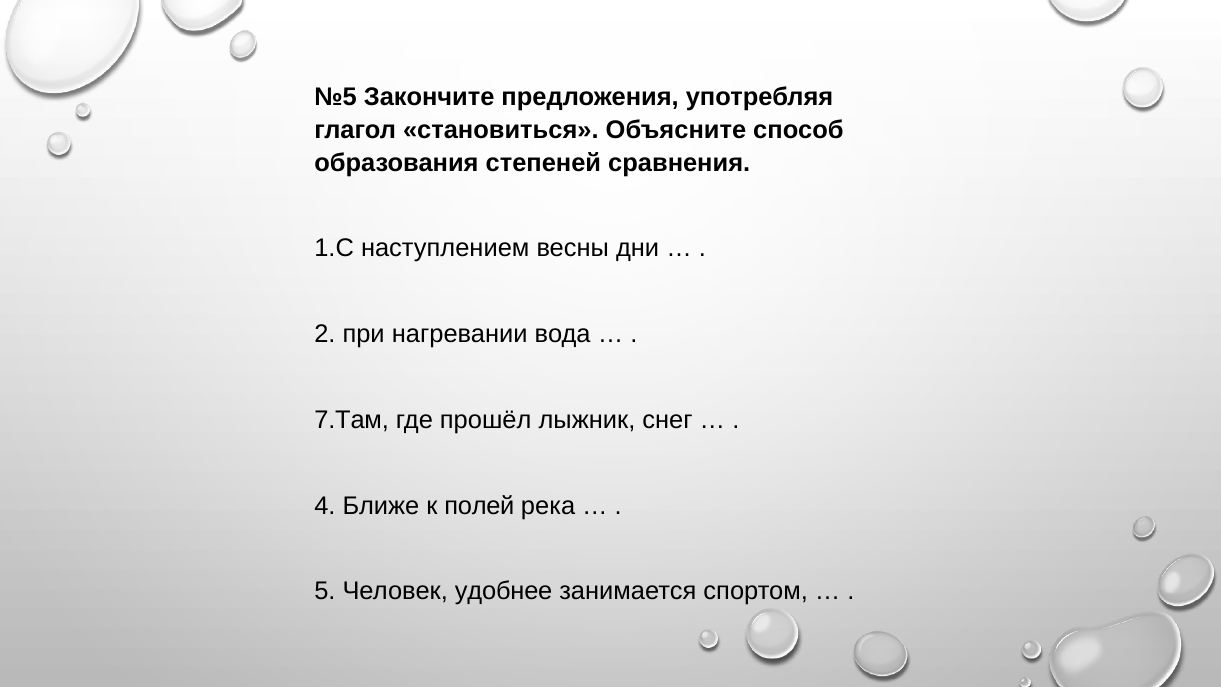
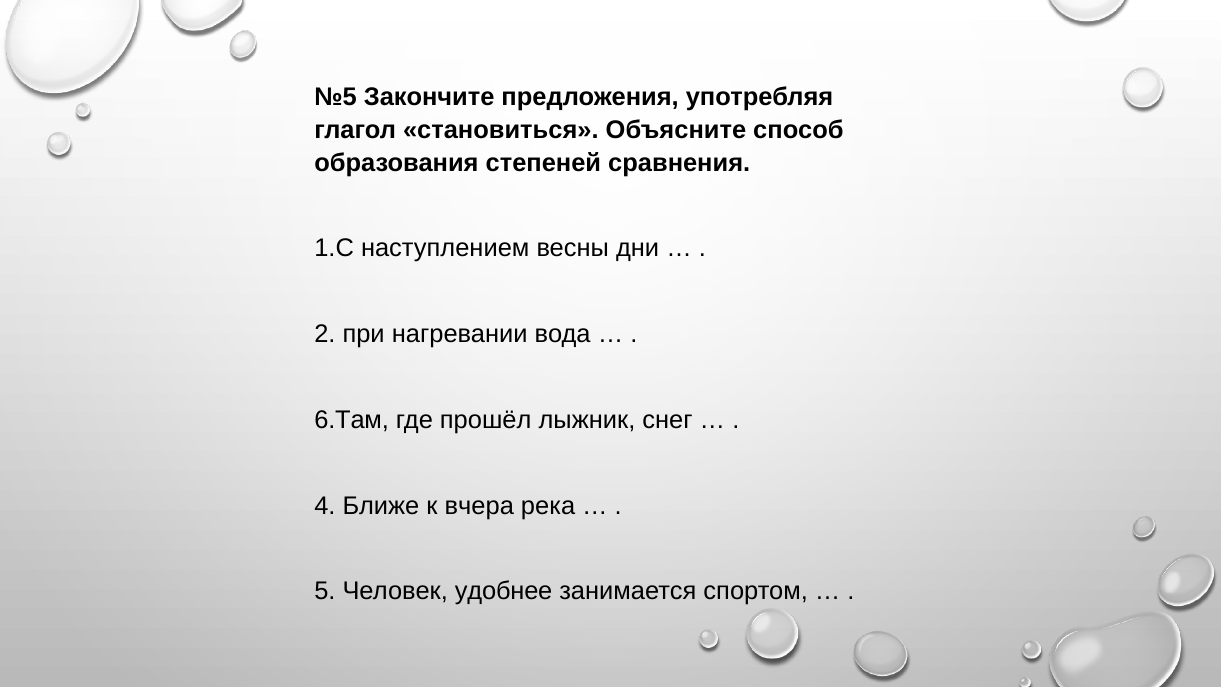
7.Там: 7.Там -> 6.Там
полей: полей -> вчера
